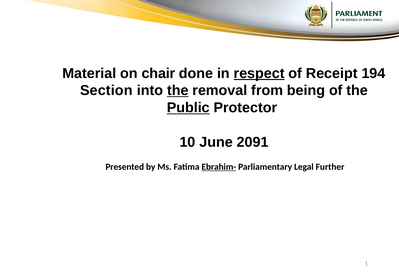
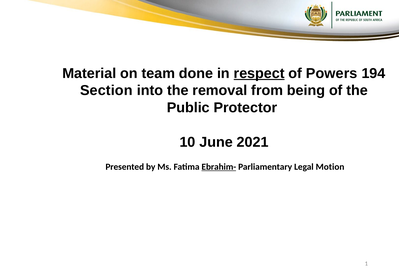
chair: chair -> team
Receipt: Receipt -> Powers
the at (178, 91) underline: present -> none
Public underline: present -> none
2091: 2091 -> 2021
Further: Further -> Motion
